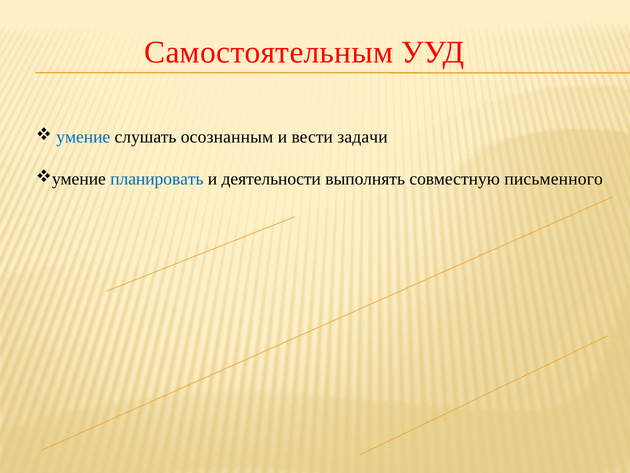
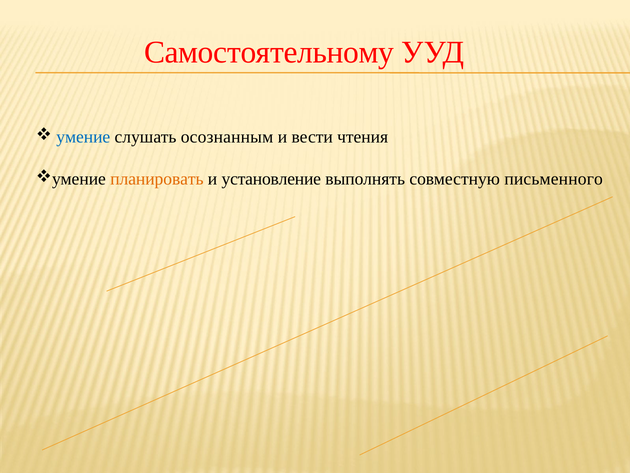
Самостоятельным: Самостоятельным -> Самостоятельному
задачи: задачи -> чтения
планировать colour: blue -> orange
деятельности: деятельности -> установление
